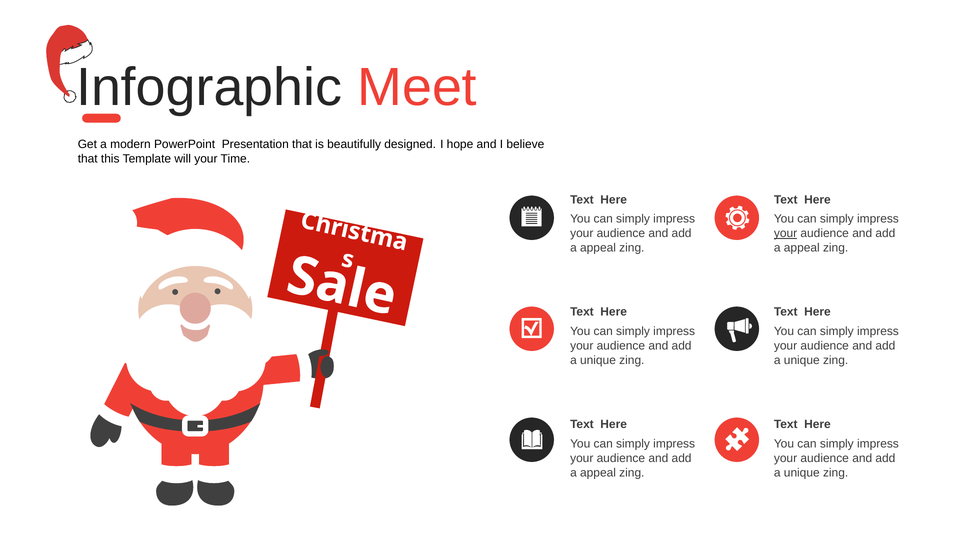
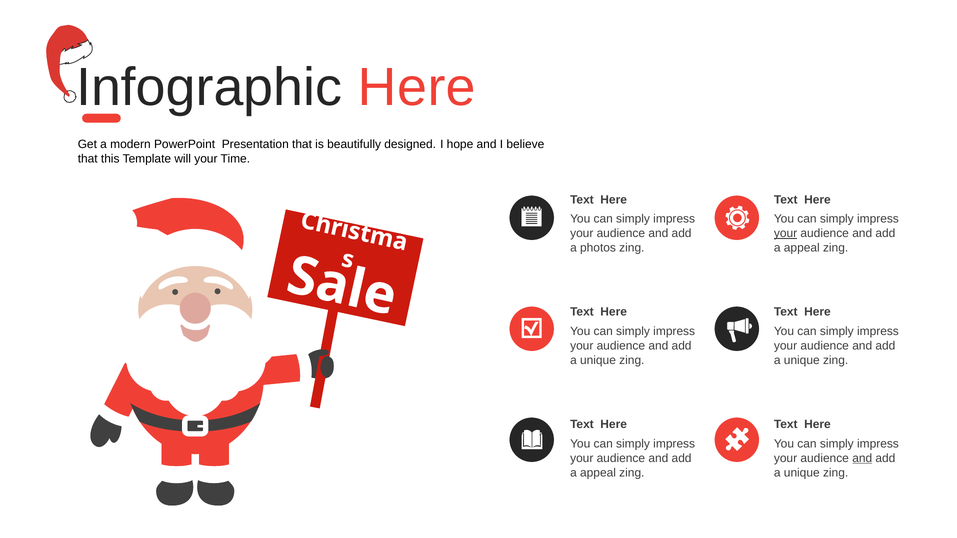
Infographic Meet: Meet -> Here
appeal at (598, 248): appeal -> photos
and at (862, 458) underline: none -> present
